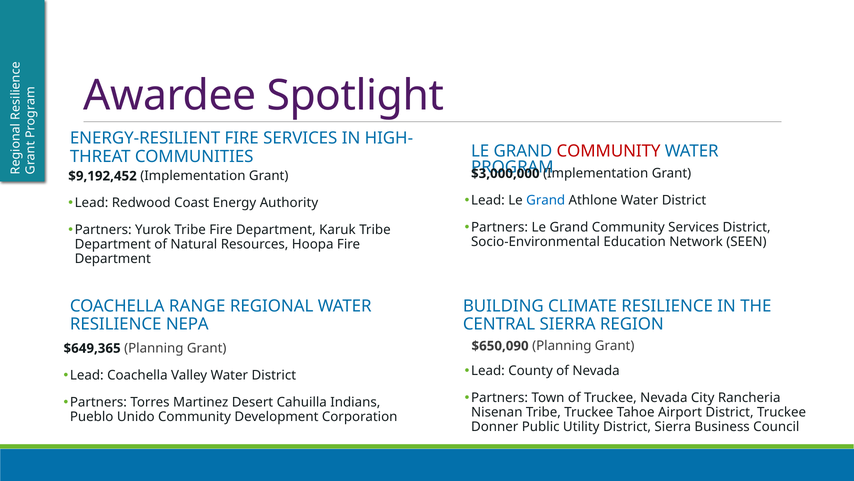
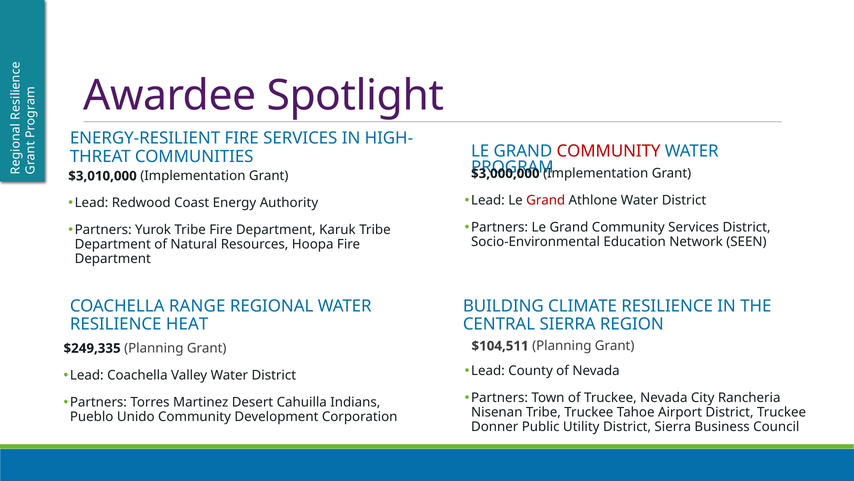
$9,192,452: $9,192,452 -> $3,010,000
Grand at (546, 200) colour: blue -> red
NEPA: NEPA -> HEAT
$650,090: $650,090 -> $104,511
$649,365: $649,365 -> $249,335
